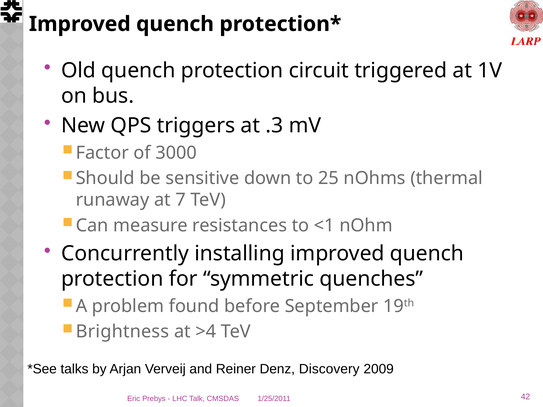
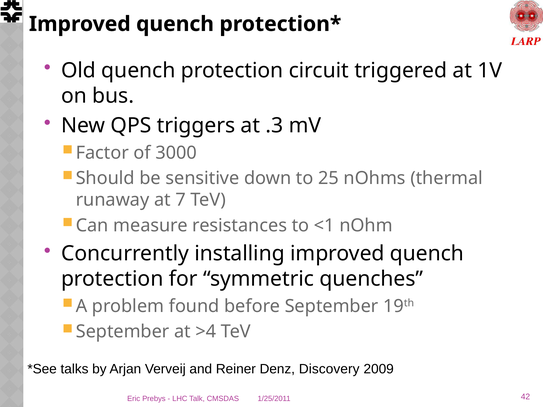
Brightness at (123, 332): Brightness -> September
